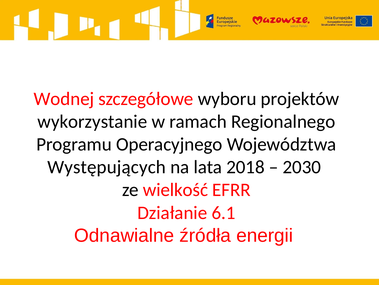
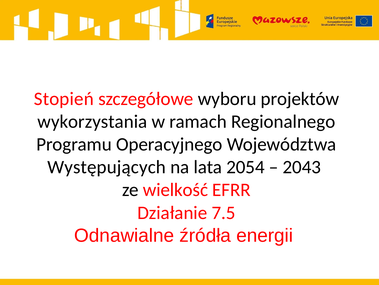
Wodnej: Wodnej -> Stopień
wykorzystanie: wykorzystanie -> wykorzystania
2018: 2018 -> 2054
2030: 2030 -> 2043
6.1: 6.1 -> 7.5
